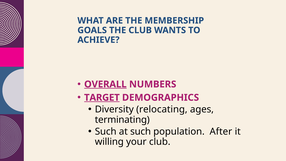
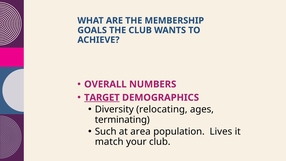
OVERALL underline: present -> none
at such: such -> area
After: After -> Lives
willing: willing -> match
